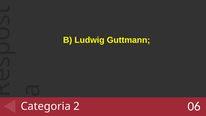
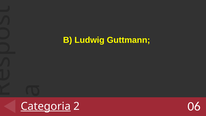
Categoria underline: none -> present
